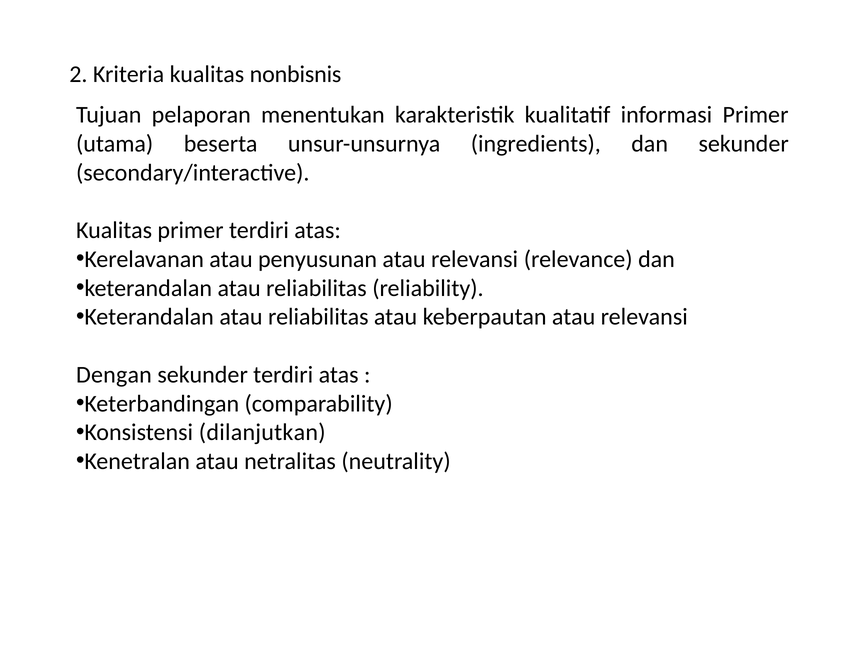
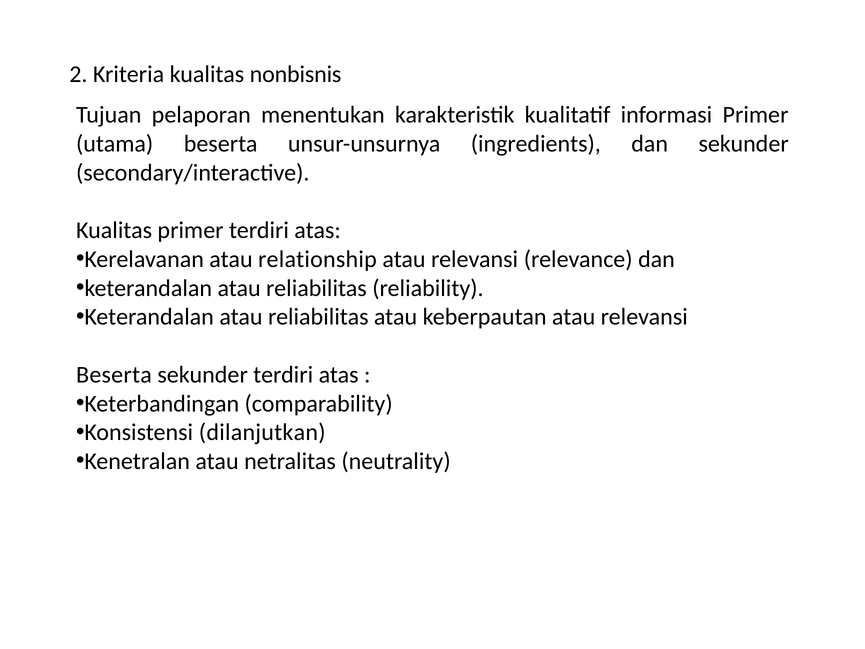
penyusunan: penyusunan -> relationship
Dengan at (114, 375): Dengan -> Beserta
